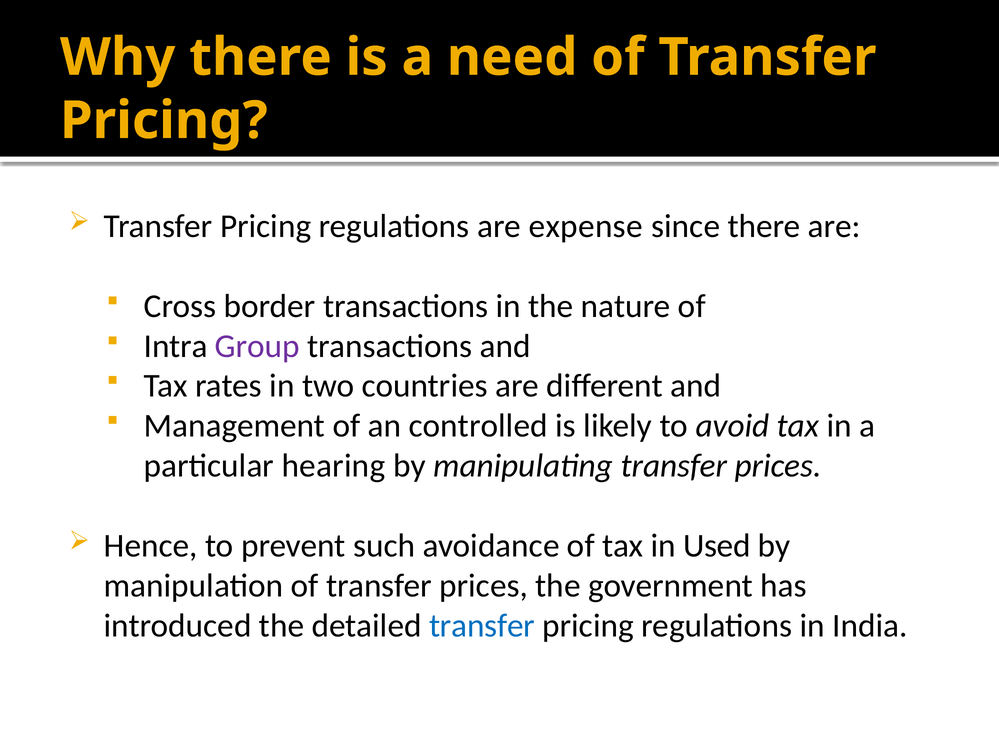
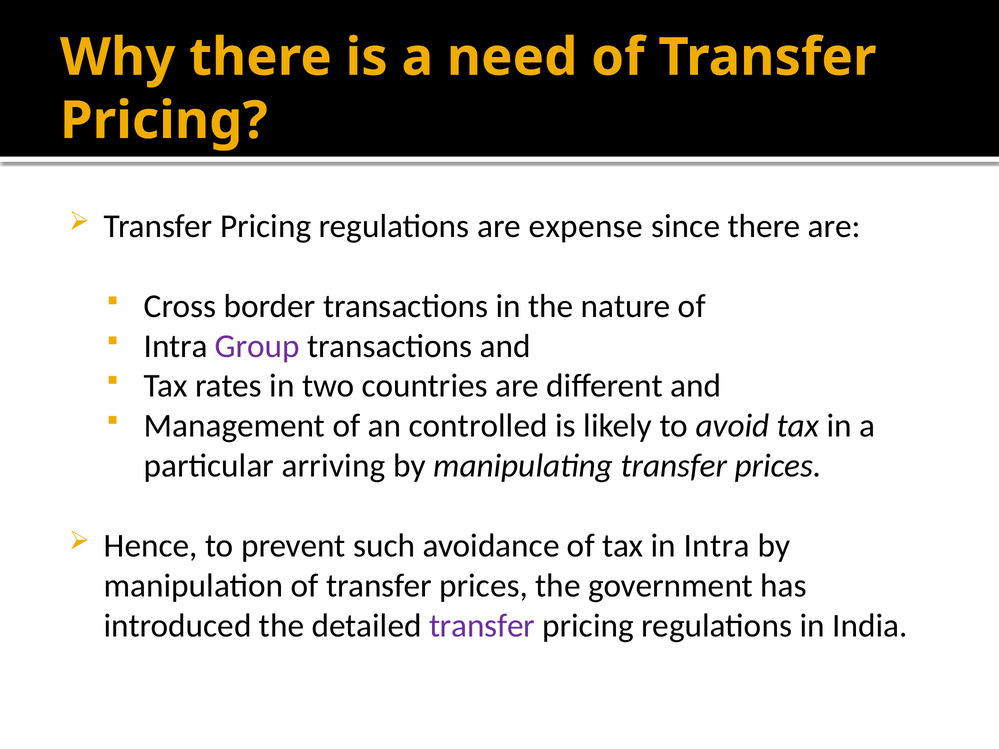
hearing: hearing -> arriving
in Used: Used -> Intra
transfer at (482, 626) colour: blue -> purple
